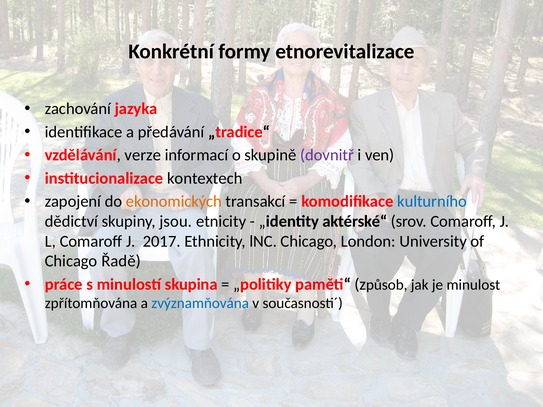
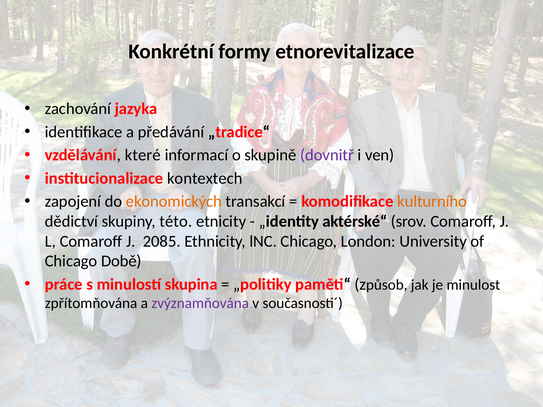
verze: verze -> které
kulturního colour: blue -> orange
jsou: jsou -> této
2017: 2017 -> 2085
Řadě: Řadě -> Době
zvýznamňována colour: blue -> purple
